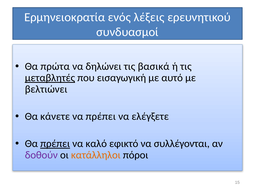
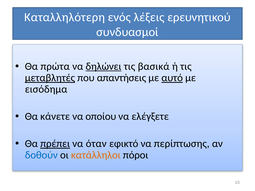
Ερμηνειοκρατία: Ερμηνειοκρατία -> Καταλληλότερη
δηλώνει underline: none -> present
εισαγωγική: εισαγωγική -> απαντήσεις
αυτό underline: none -> present
βελτιώνει: βελτιώνει -> εισόδημα
να πρέπει: πρέπει -> οποίου
καλό: καλό -> όταν
συλλέγονται: συλλέγονται -> περίπτωσης
δοθούν colour: purple -> blue
